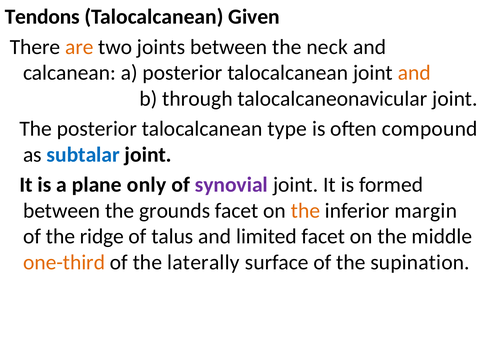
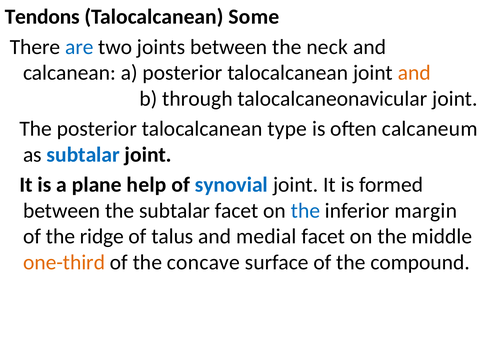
Given: Given -> Some
are colour: orange -> blue
compound: compound -> calcaneum
only: only -> help
synovial colour: purple -> blue
the grounds: grounds -> subtalar
the at (305, 211) colour: orange -> blue
limited: limited -> medial
laterally: laterally -> concave
supination: supination -> compound
